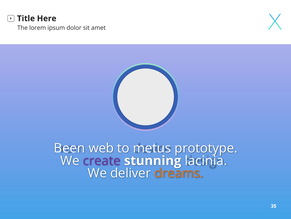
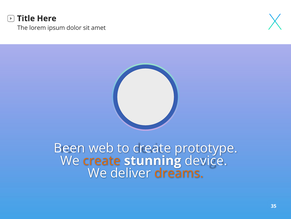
to metus: metus -> create
create at (102, 160) colour: purple -> orange
lacinia: lacinia -> device
